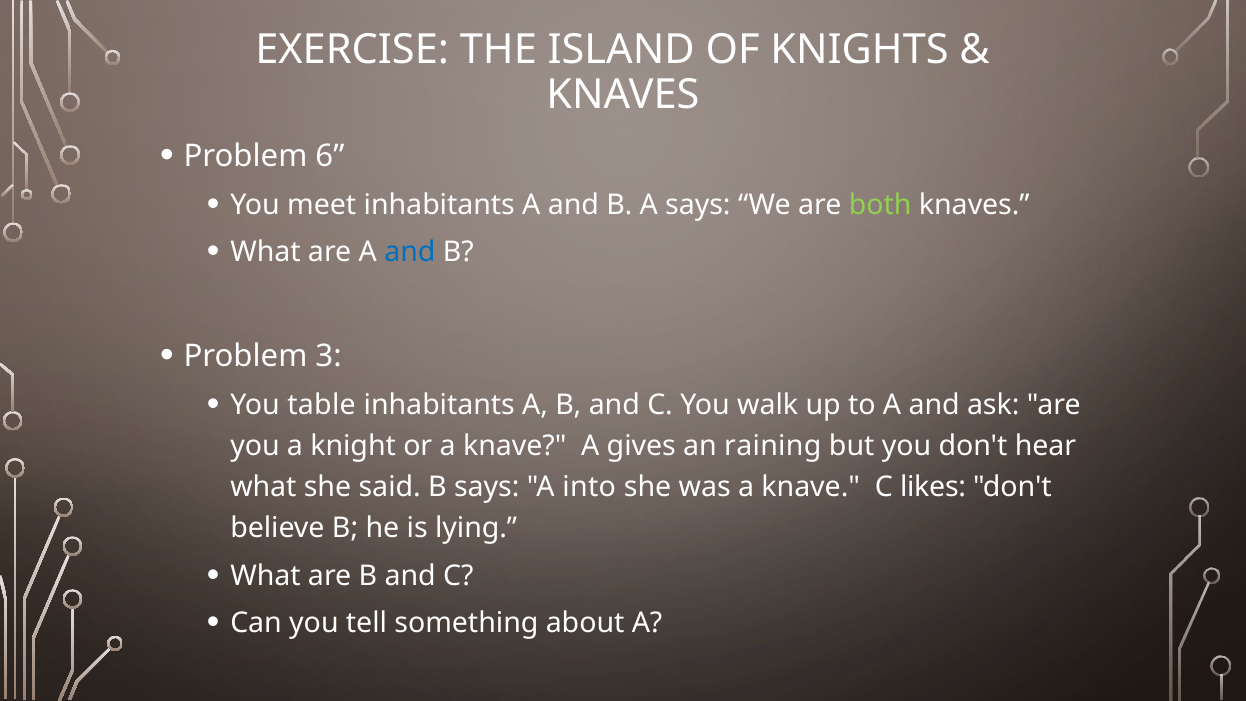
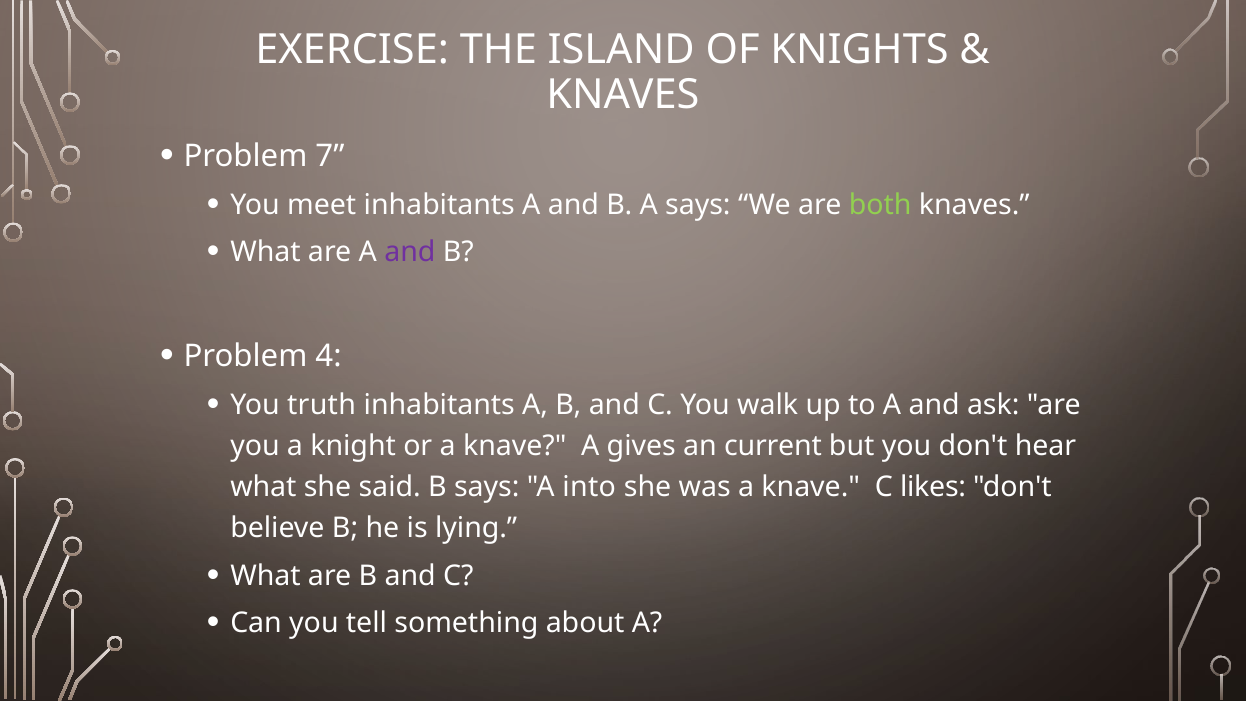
6: 6 -> 7
and at (410, 252) colour: blue -> purple
3: 3 -> 4
table: table -> truth
raining: raining -> current
